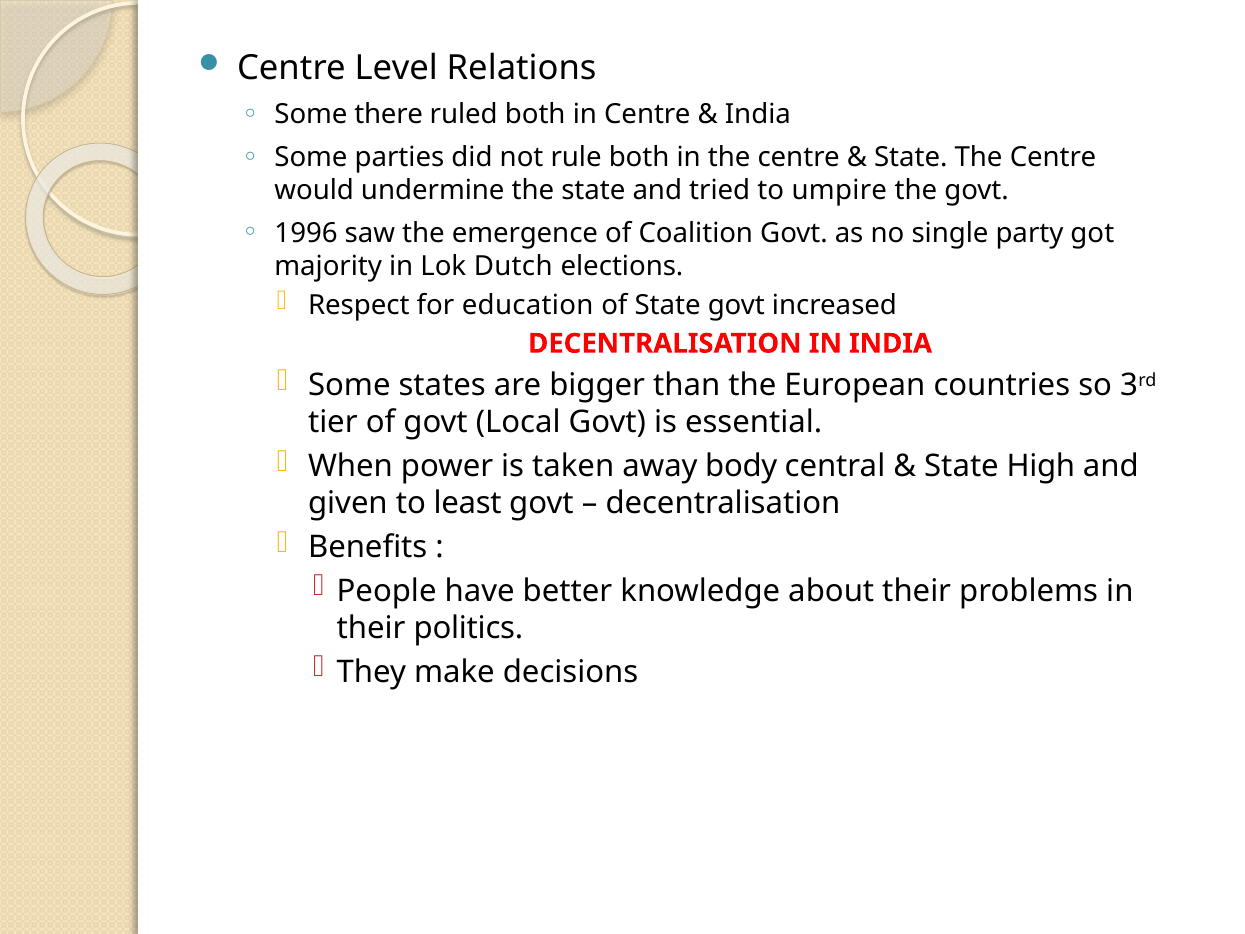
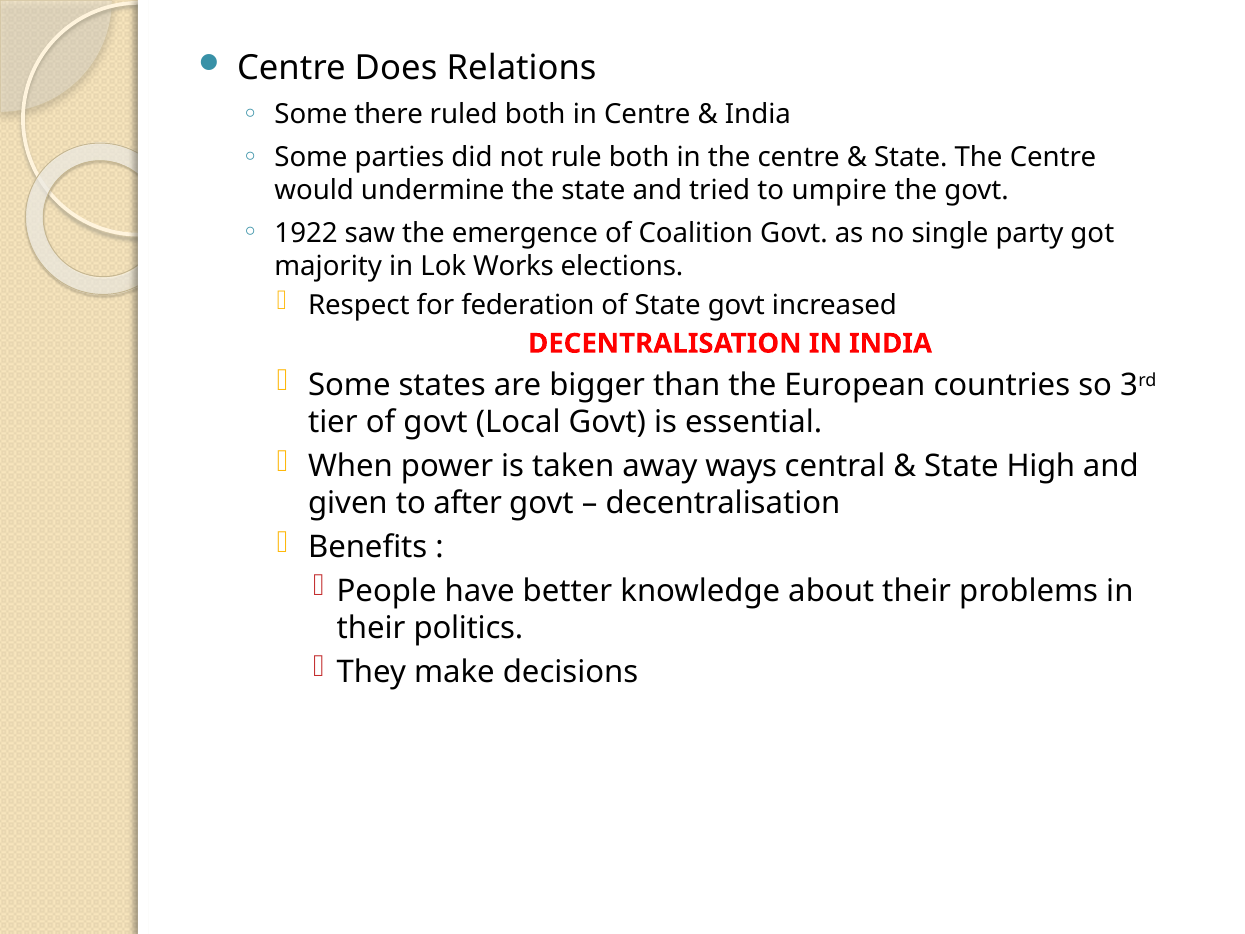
Level: Level -> Does
1996: 1996 -> 1922
Dutch: Dutch -> Works
education: education -> federation
body: body -> ways
least: least -> after
